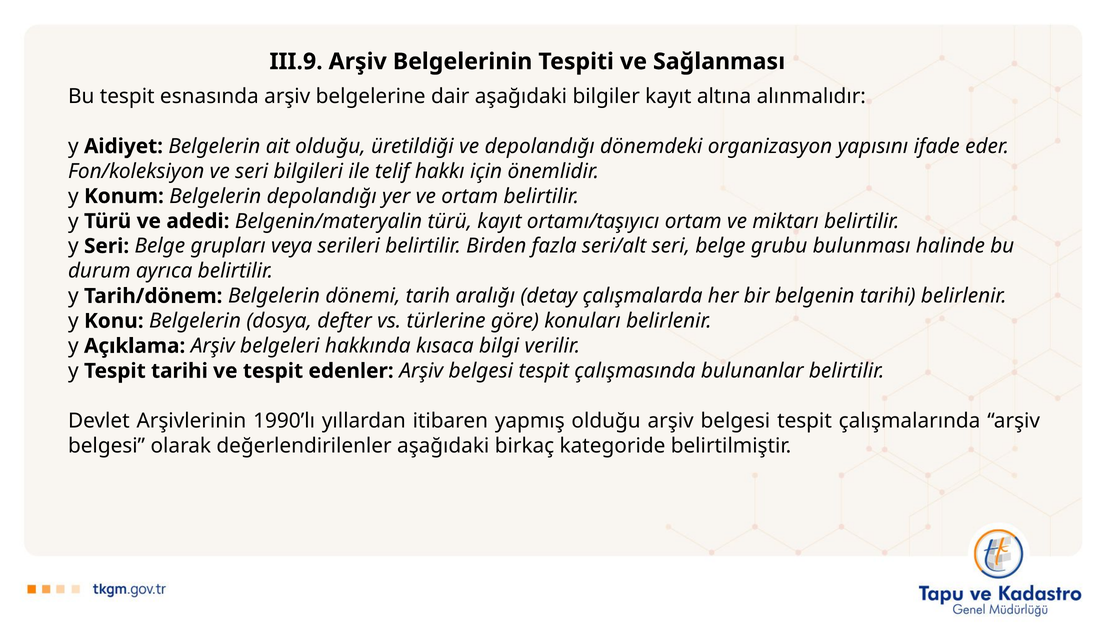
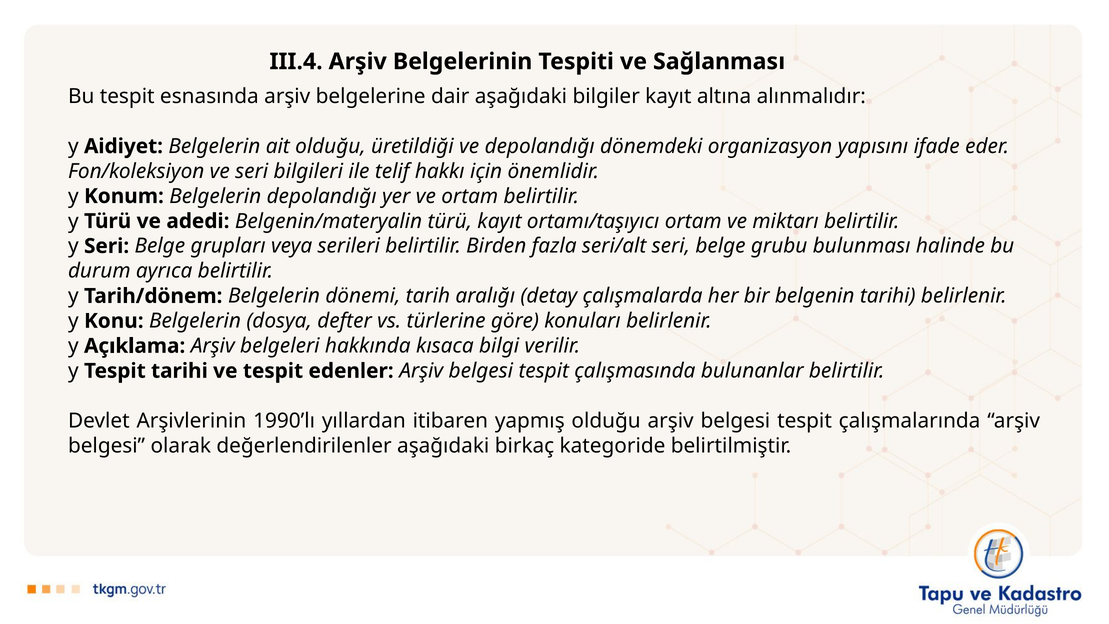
III.9: III.9 -> III.4
